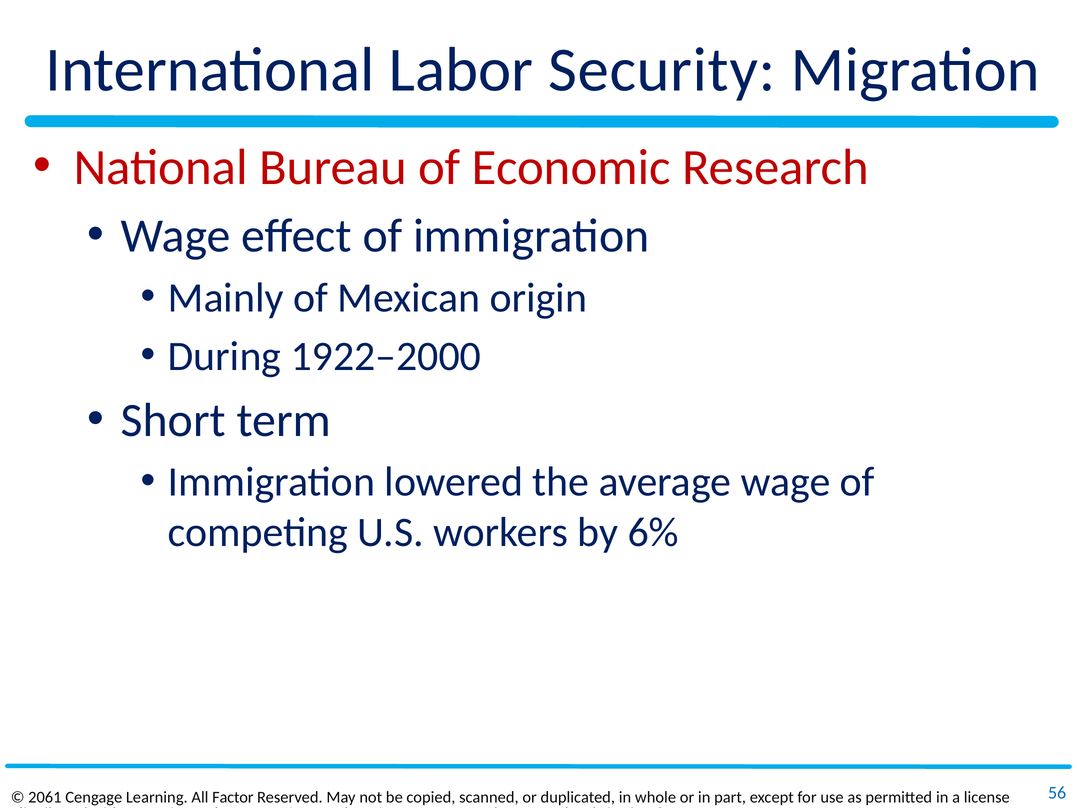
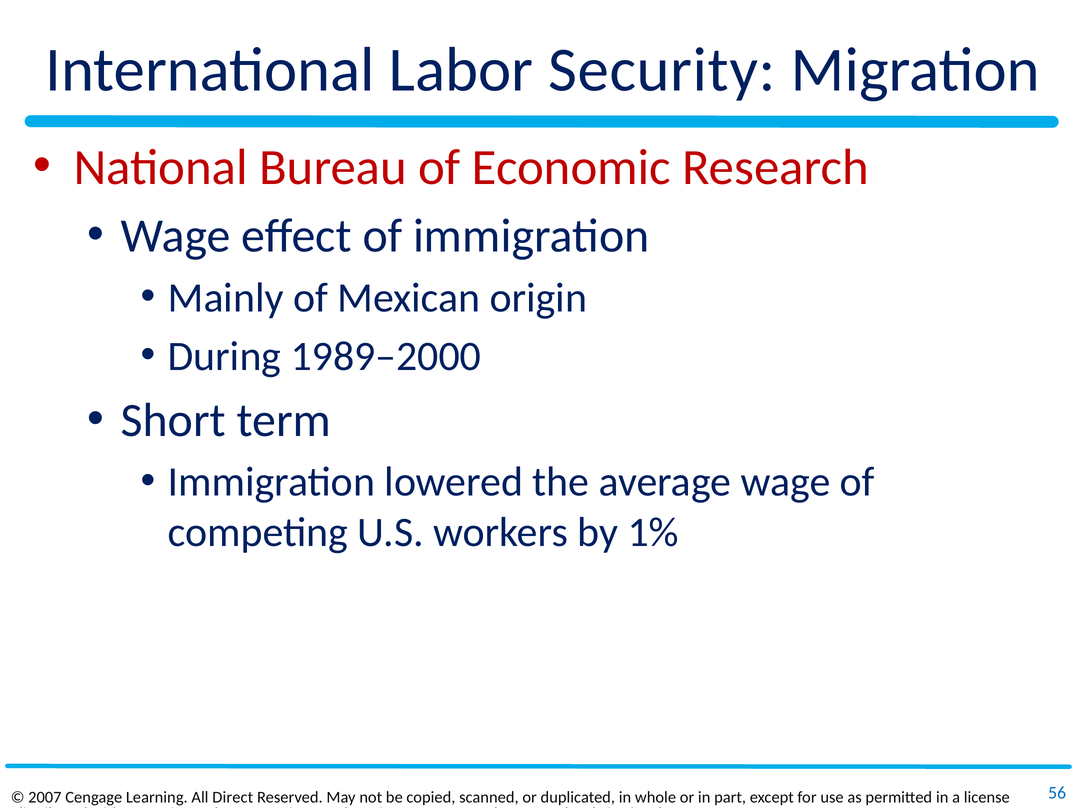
1922–2000: 1922–2000 -> 1989–2000
6%: 6% -> 1%
2061: 2061 -> 2007
Factor: Factor -> Direct
